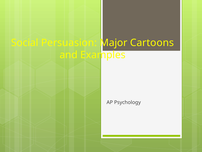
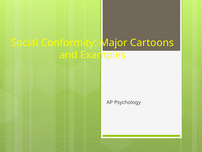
Persuasion: Persuasion -> Conformity
